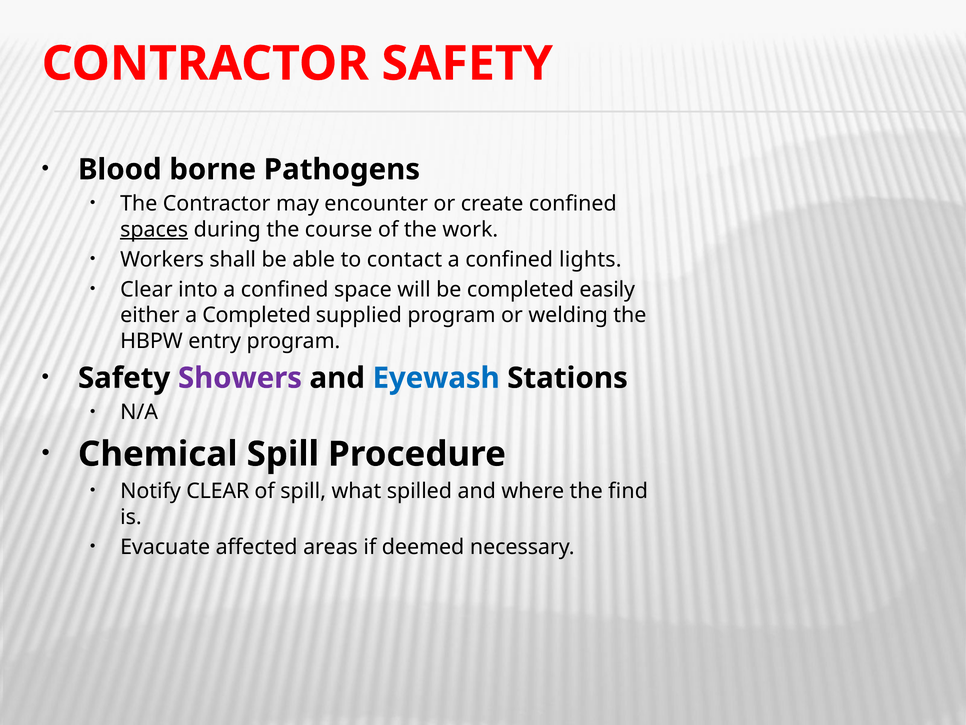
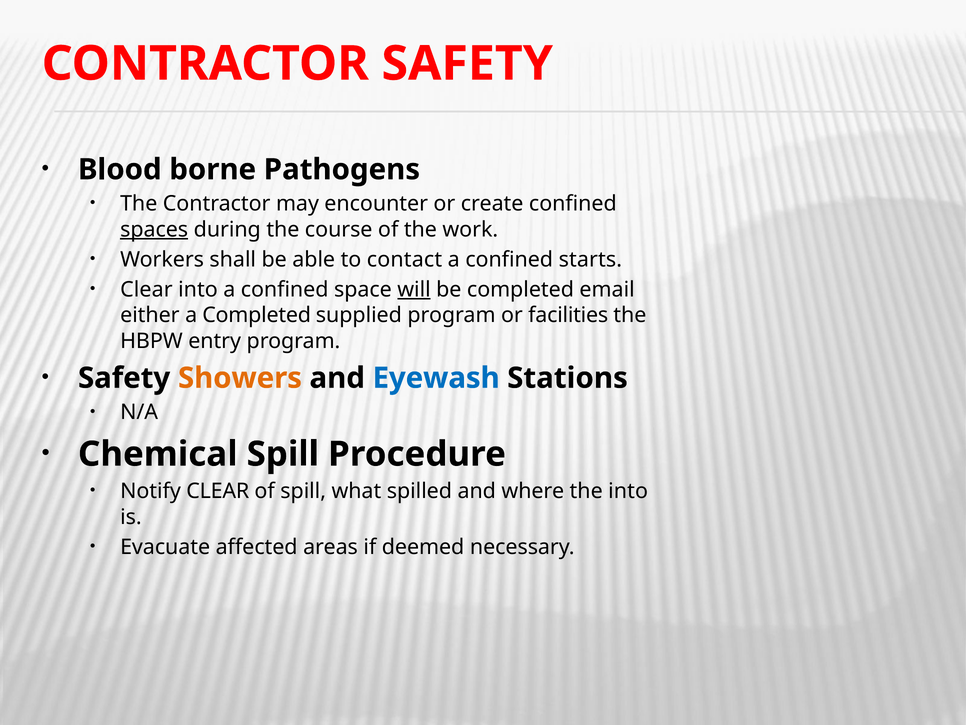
lights: lights -> starts
will underline: none -> present
easily: easily -> email
welding: welding -> facilities
Showers colour: purple -> orange
the find: find -> into
